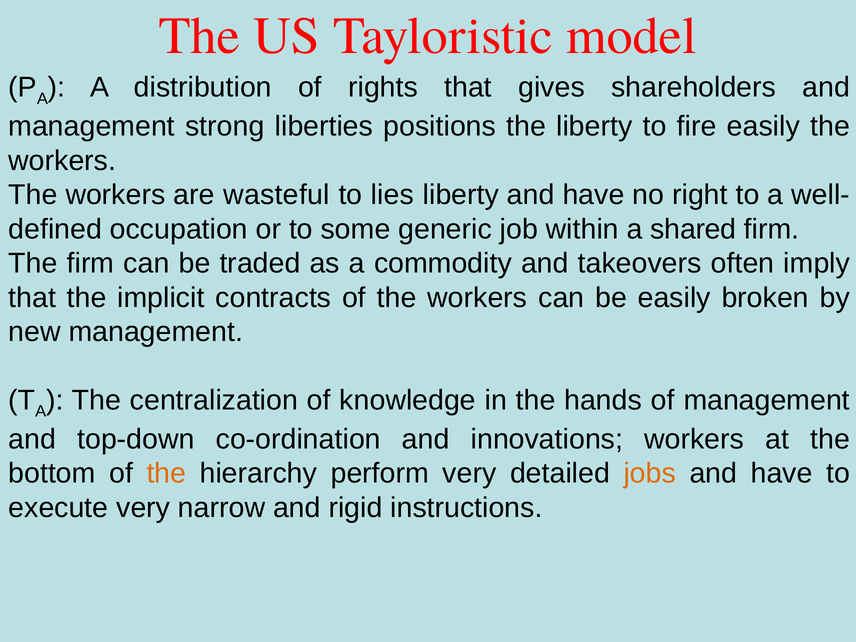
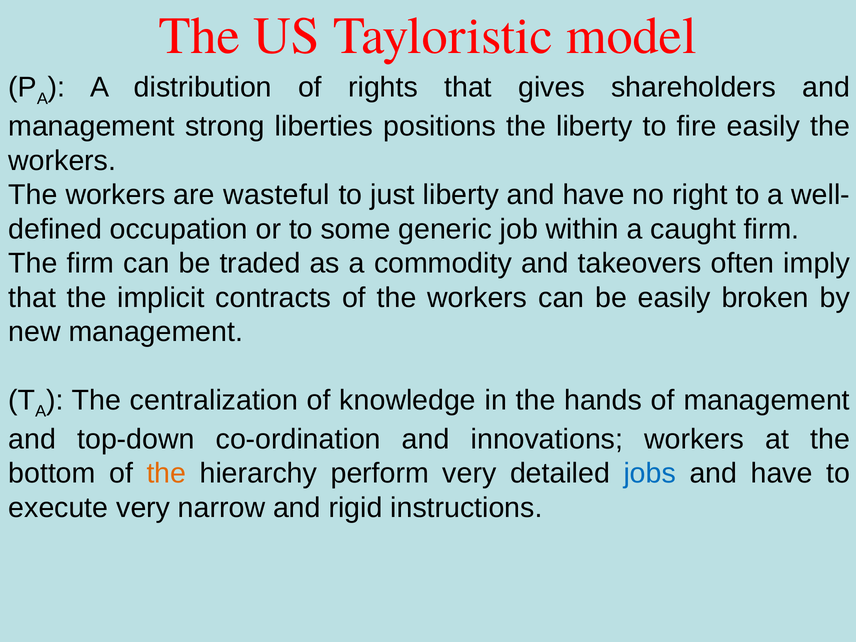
lies: lies -> just
shared: shared -> caught
jobs colour: orange -> blue
